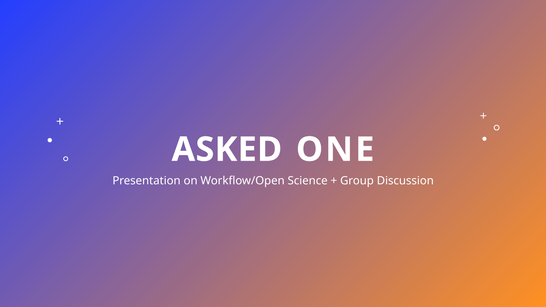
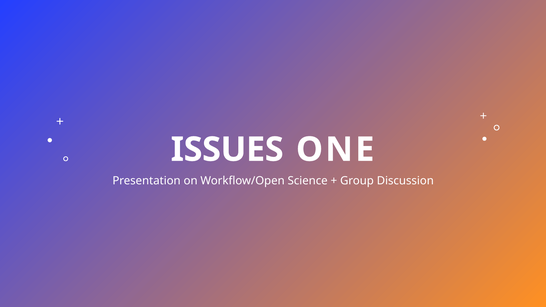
ASKED: ASKED -> ISSUES
